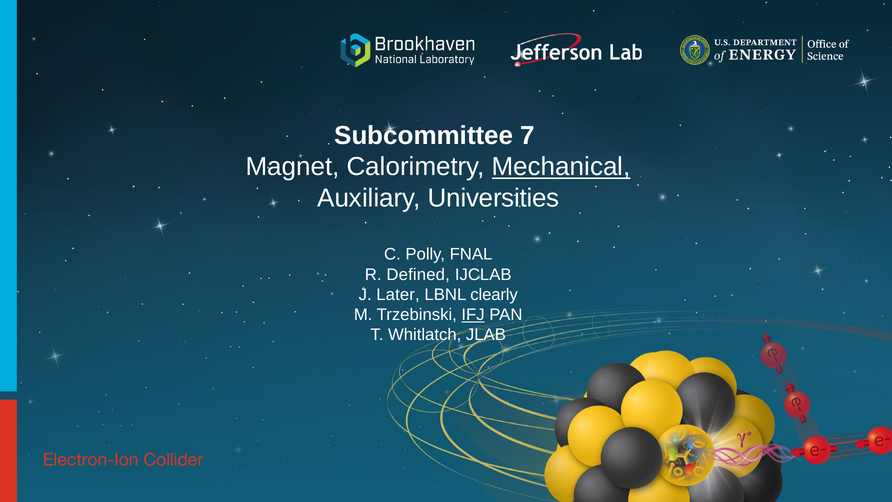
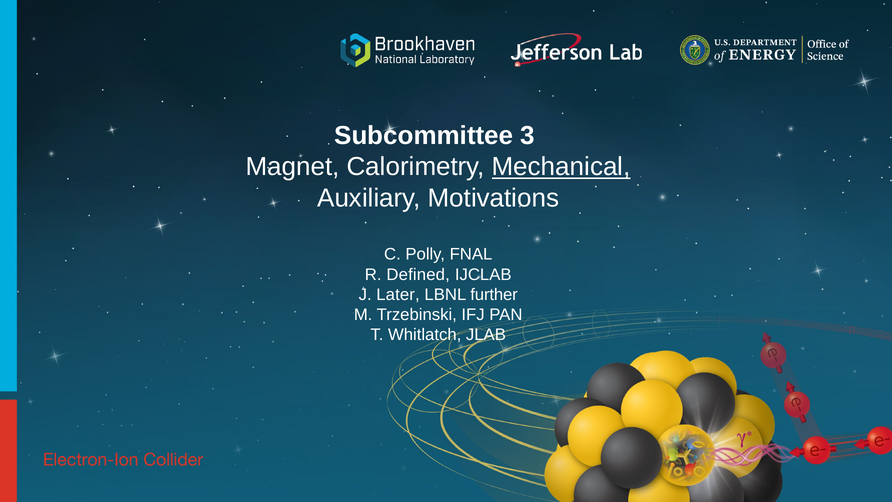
7: 7 -> 3
Universities: Universities -> Motivations
clearly: clearly -> further
IFJ underline: present -> none
